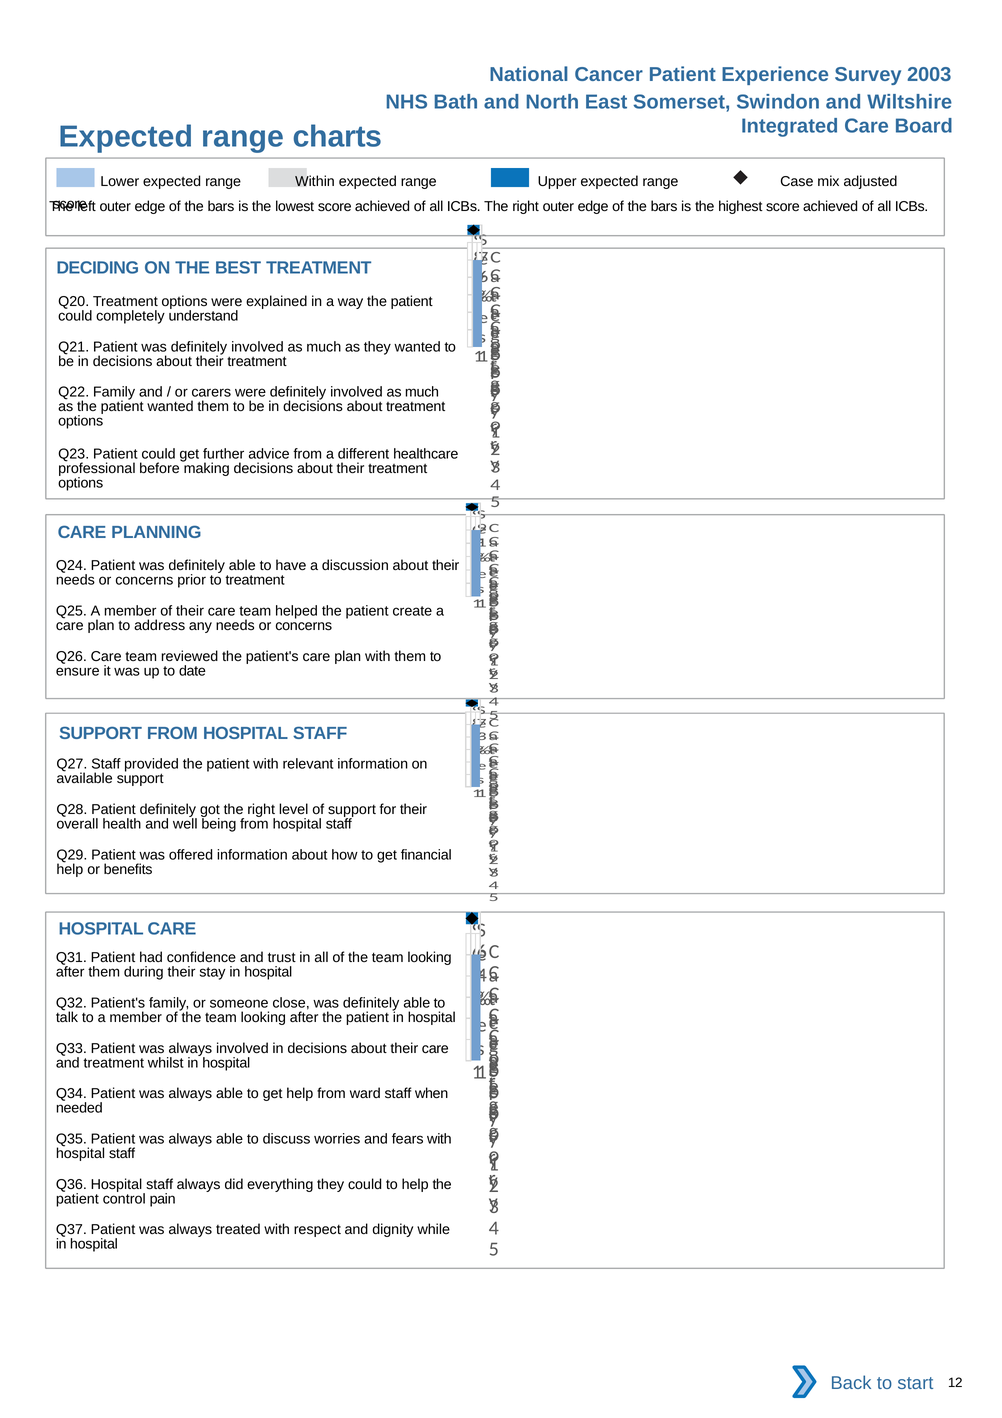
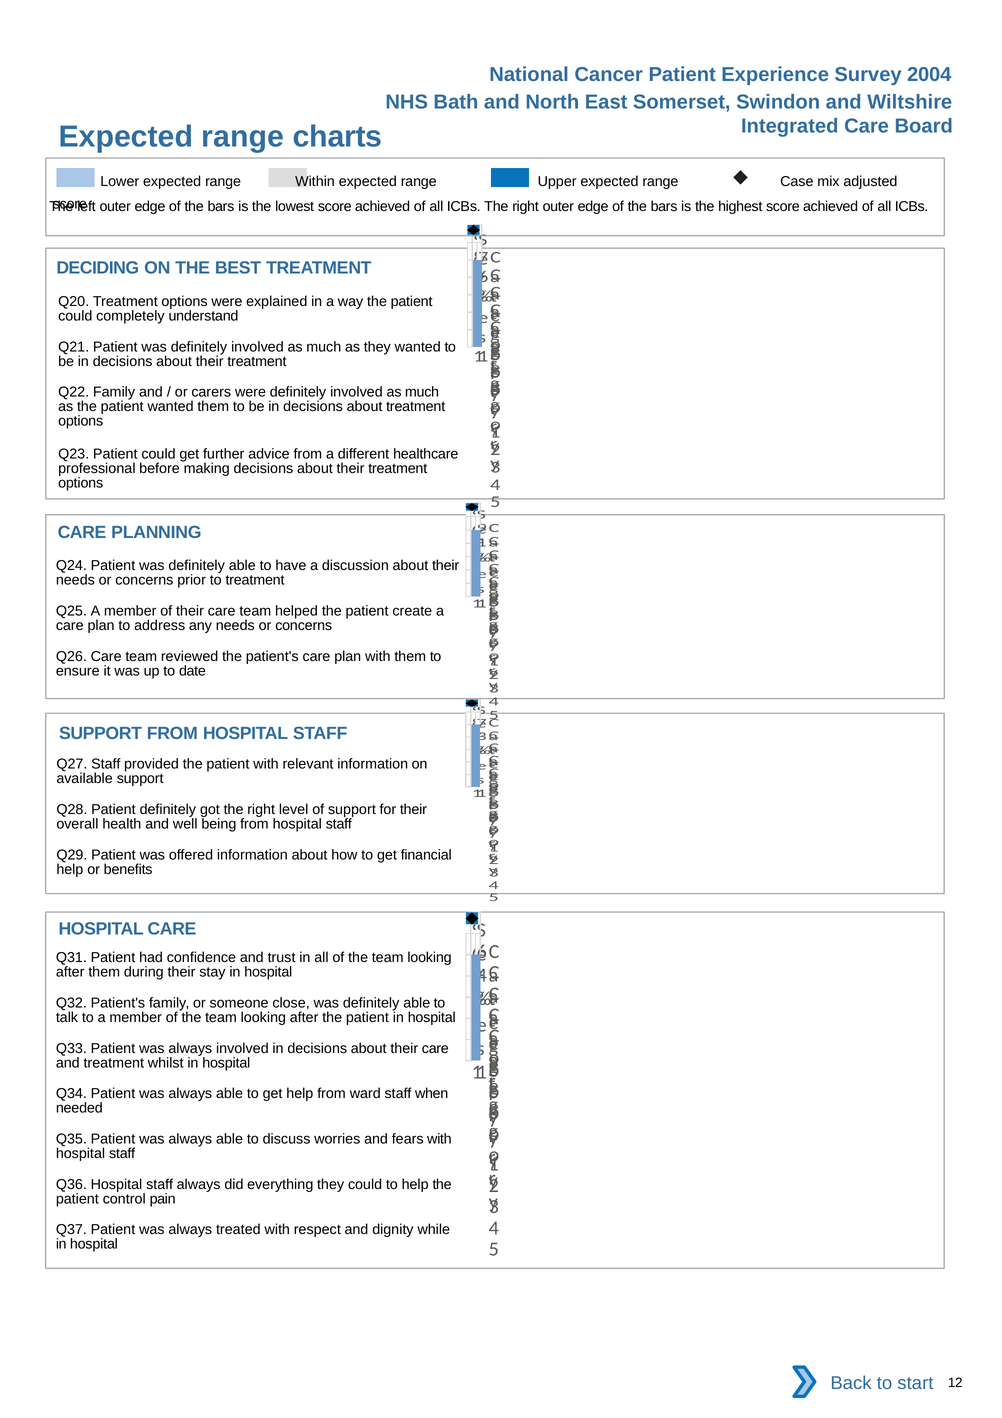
2003: 2003 -> 2004
